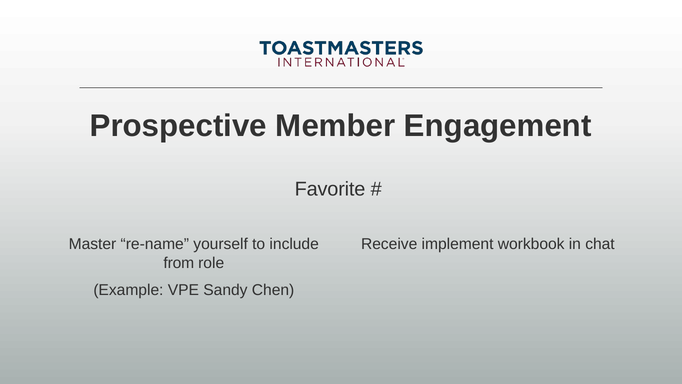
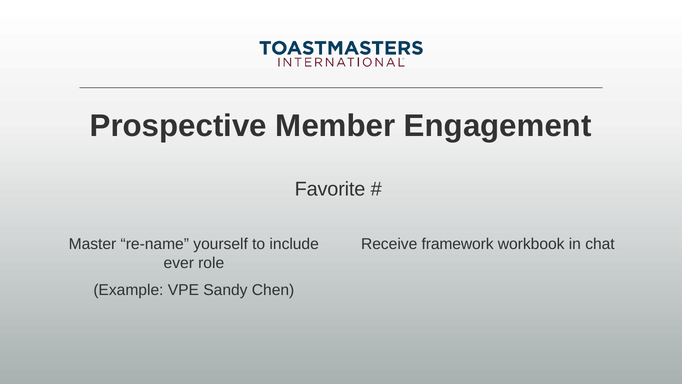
implement: implement -> framework
from: from -> ever
